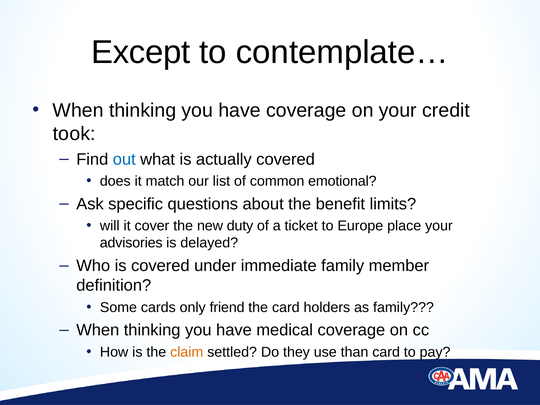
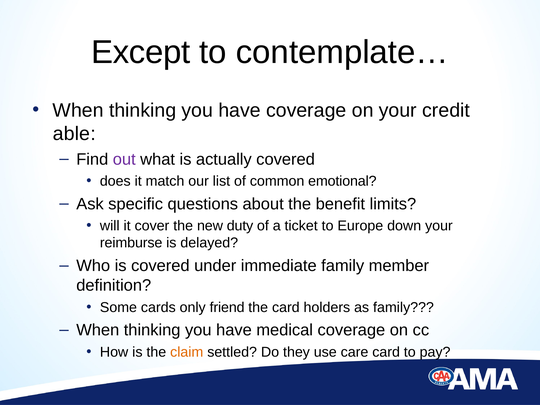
took: took -> able
out colour: blue -> purple
place: place -> down
advisories: advisories -> reimburse
than: than -> care
